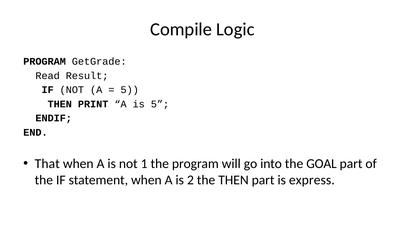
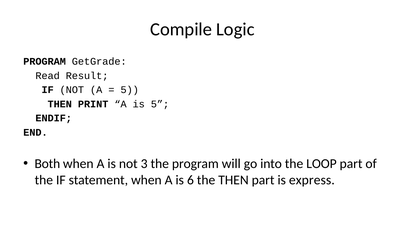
That: That -> Both
1: 1 -> 3
GOAL: GOAL -> LOOP
2: 2 -> 6
